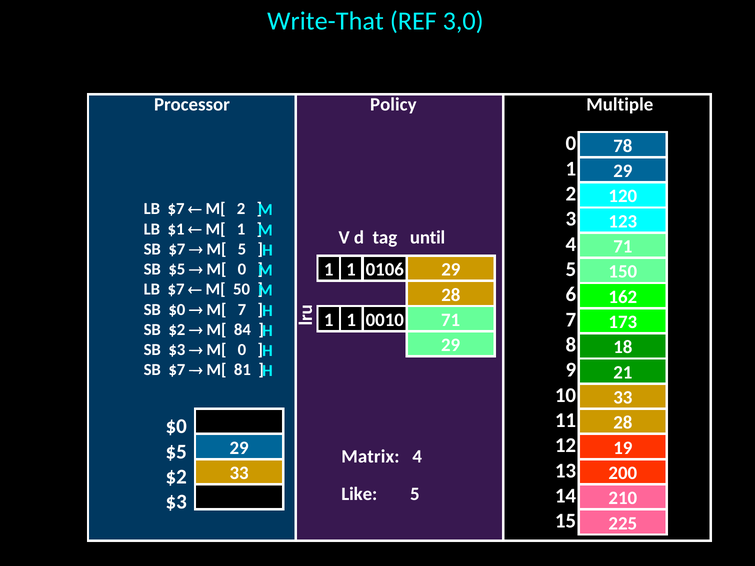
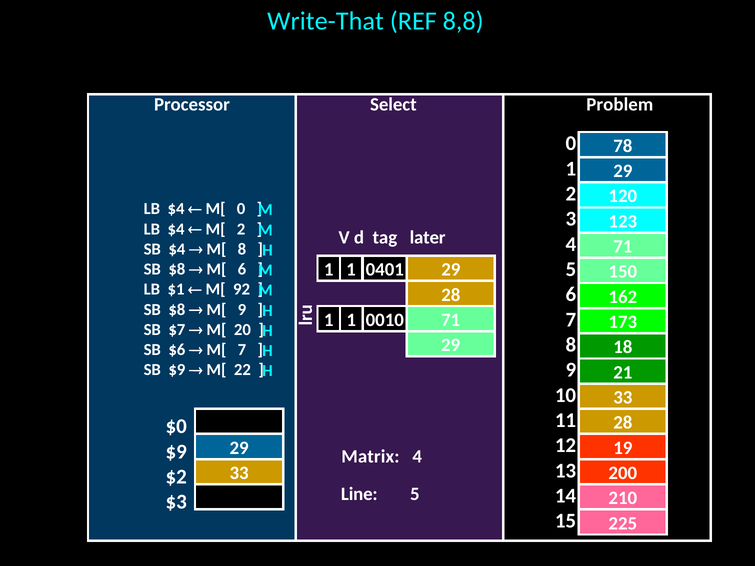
3,0: 3,0 -> 8,8
Policy: Policy -> Select
Multiple: Multiple -> Problem
$7 at (176, 209): $7 -> $4
M[ 2: 2 -> 0
$1 at (176, 229): $1 -> $4
M[ 1: 1 -> 2
until: until -> later
$7 at (177, 249): $7 -> $4
M[ 5: 5 -> 8
0106: 0106 -> 0401
$5 at (177, 269): $5 -> $8
0 at (242, 269): 0 -> 6
$7 at (176, 290): $7 -> $1
50: 50 -> 92
$0 at (177, 310): $0 -> $8
M[ 7: 7 -> 9
SB $2: $2 -> $7
84: 84 -> 20
SB $3: $3 -> $6
0 at (242, 350): 0 -> 7
$7 at (177, 370): $7 -> $9
81: 81 -> 22
$5 at (176, 452): $5 -> $9
Like: Like -> Line
